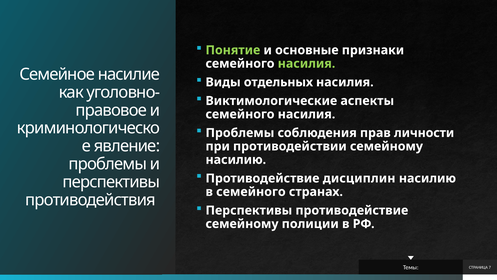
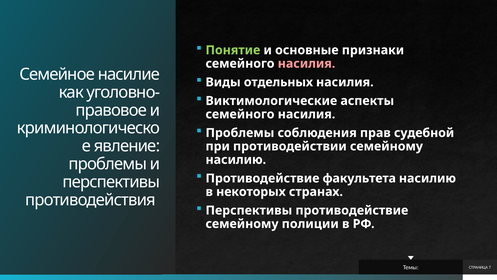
насилия at (307, 63) colour: light green -> pink
личности: личности -> судебной
дисциплин: дисциплин -> факультета
в семейного: семейного -> некоторых
